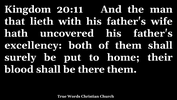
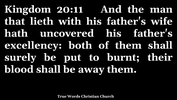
home: home -> burnt
there: there -> away
